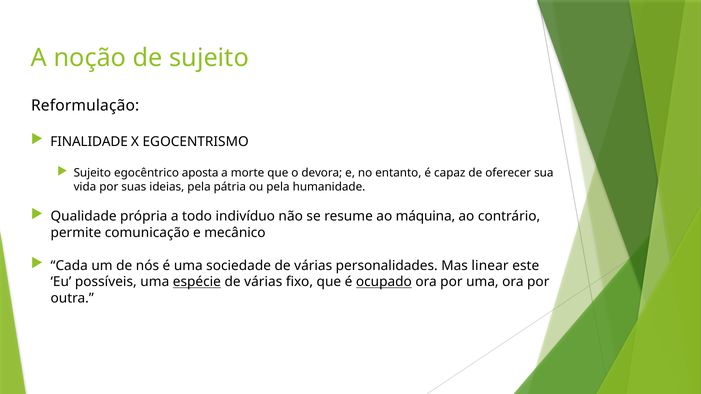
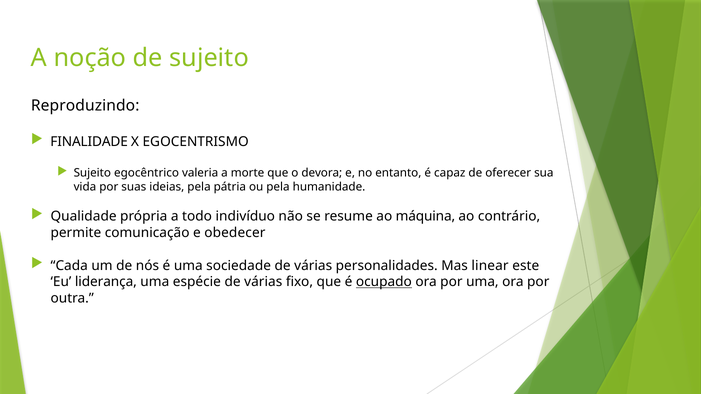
Reformulação: Reformulação -> Reproduzindo
aposta: aposta -> valeria
mecânico: mecânico -> obedecer
possíveis: possíveis -> liderança
espécie underline: present -> none
